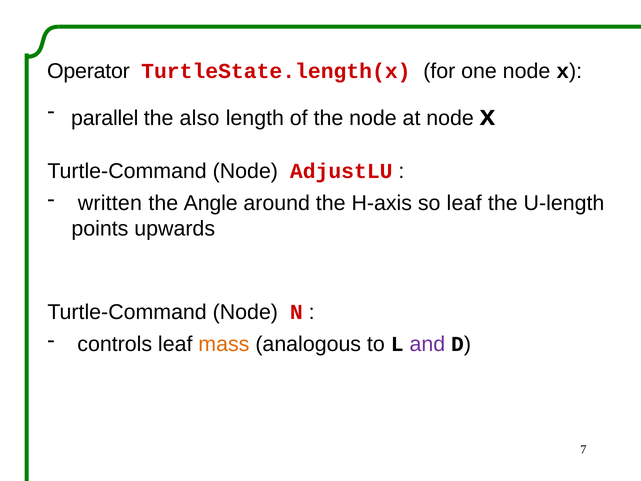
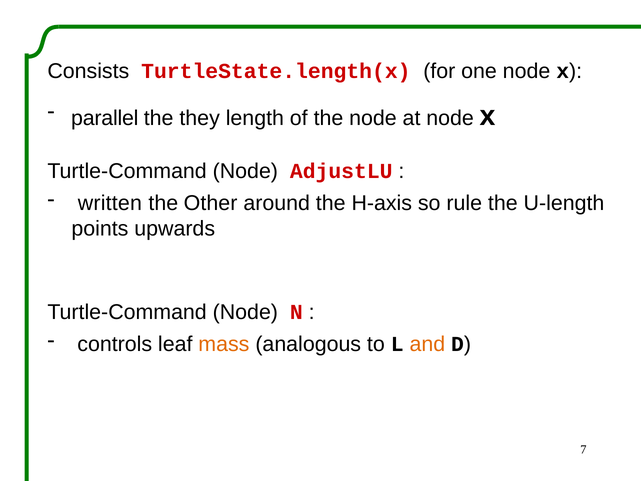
Operator: Operator -> Consists
also: also -> they
Angle: Angle -> Other
so leaf: leaf -> rule
and colour: purple -> orange
